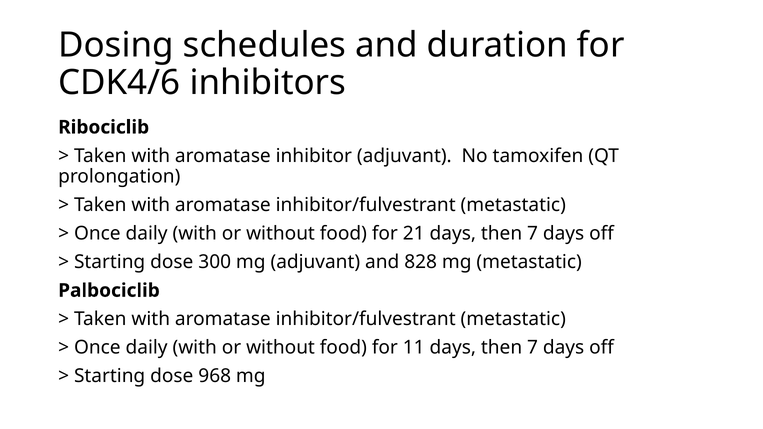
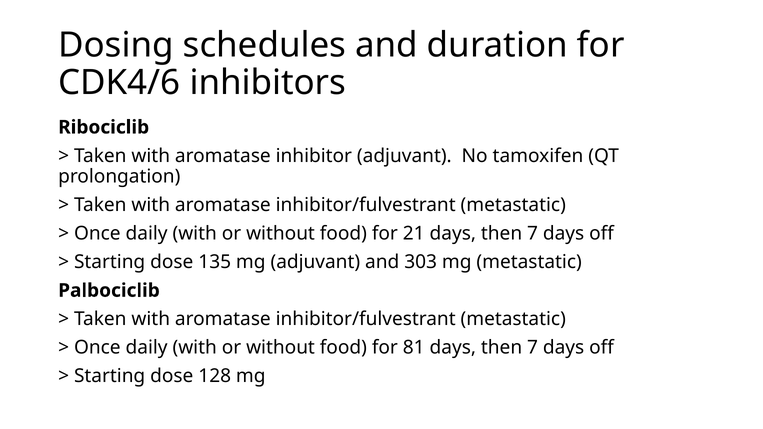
300: 300 -> 135
828: 828 -> 303
11: 11 -> 81
968: 968 -> 128
